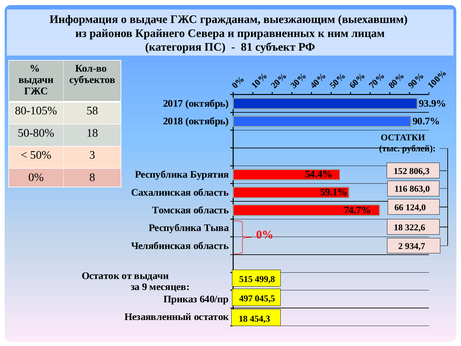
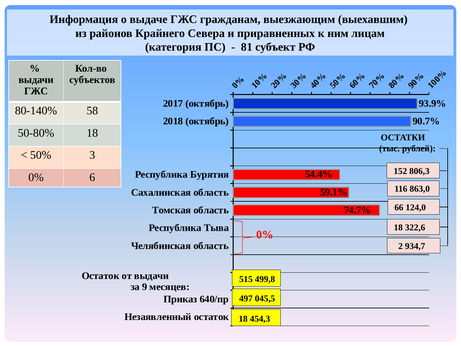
80-105%: 80-105% -> 80-140%
8: 8 -> 6
